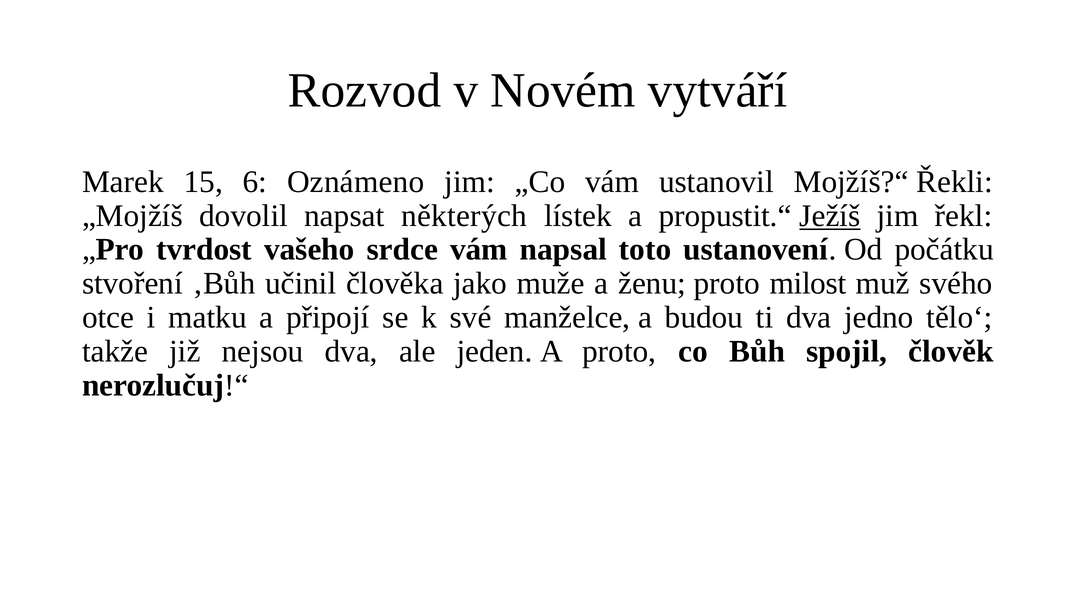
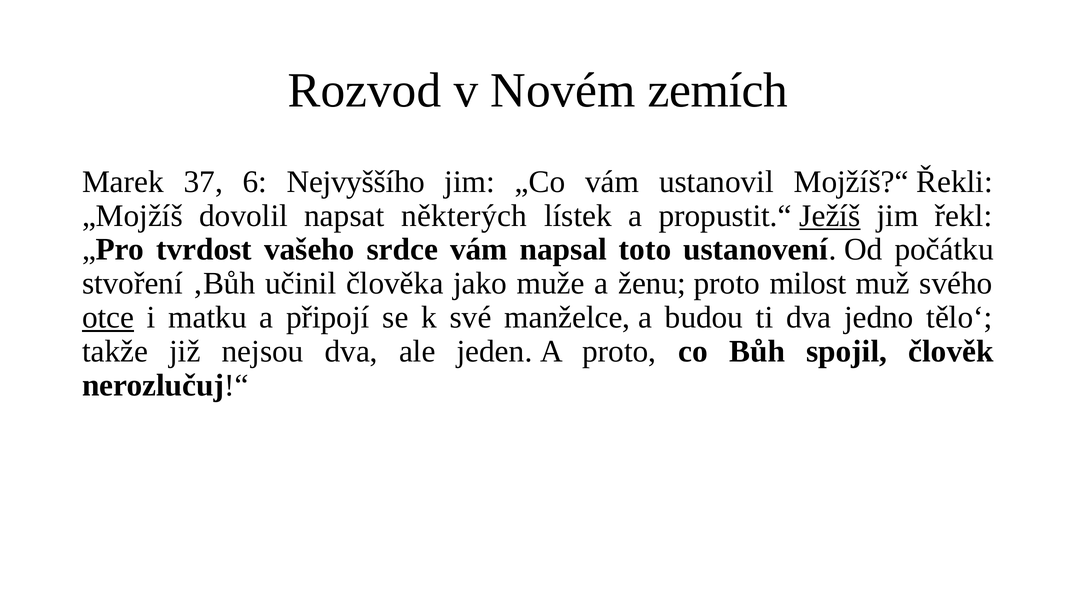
vytváří: vytváří -> zemích
15: 15 -> 37
Oznámeno: Oznámeno -> Nejvyššího
otce underline: none -> present
